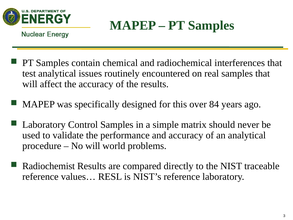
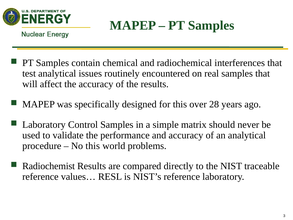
84: 84 -> 28
No will: will -> this
